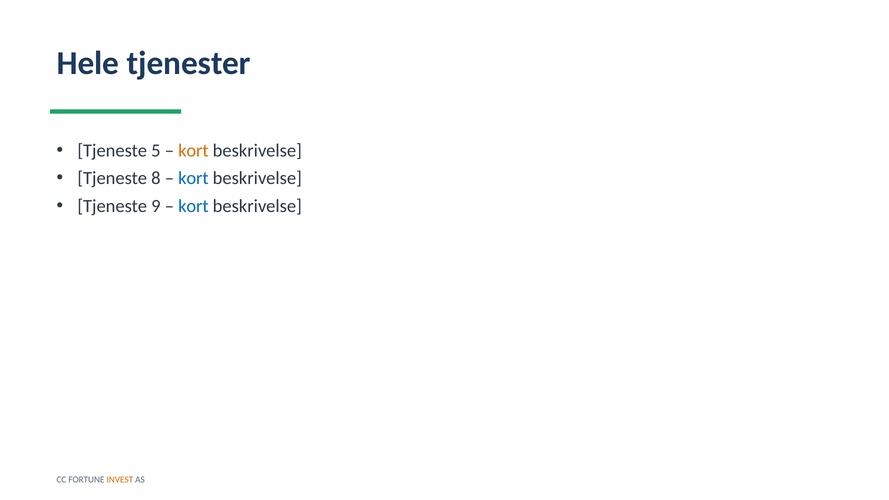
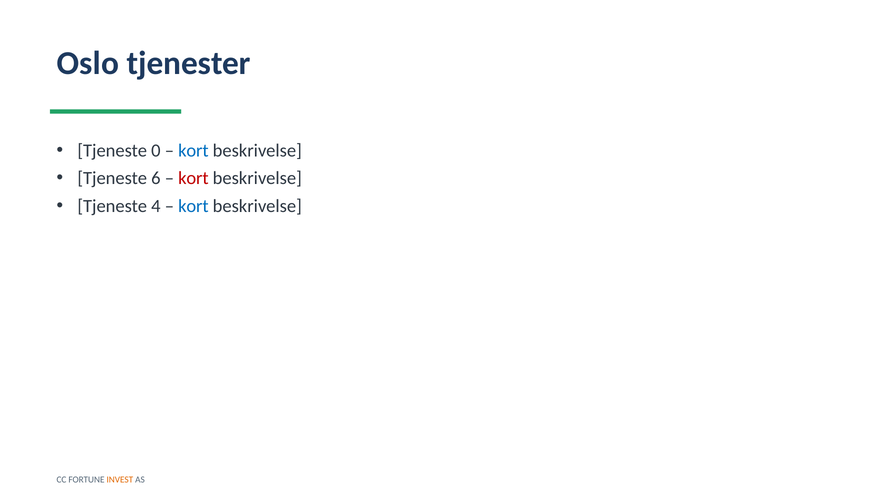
Hele: Hele -> Oslo
5: 5 -> 0
kort at (193, 151) colour: orange -> blue
8: 8 -> 6
kort at (193, 178) colour: blue -> red
9: 9 -> 4
